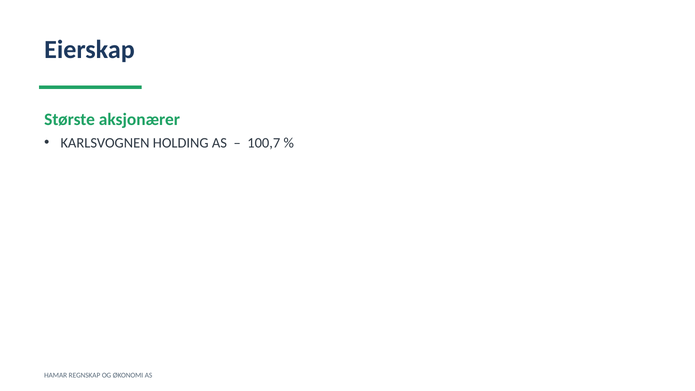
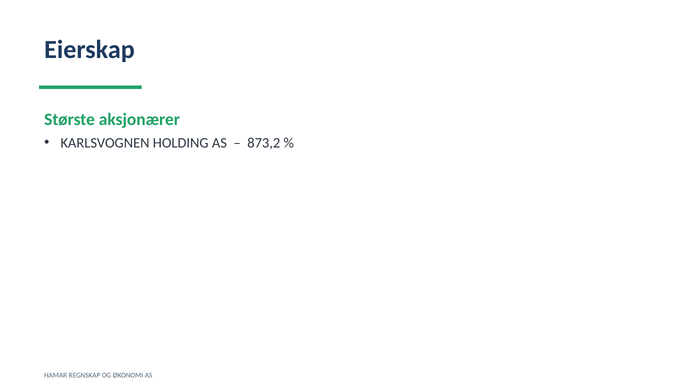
100,7: 100,7 -> 873,2
